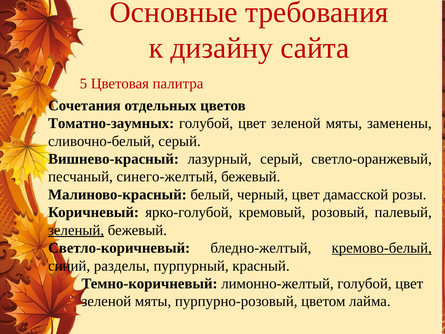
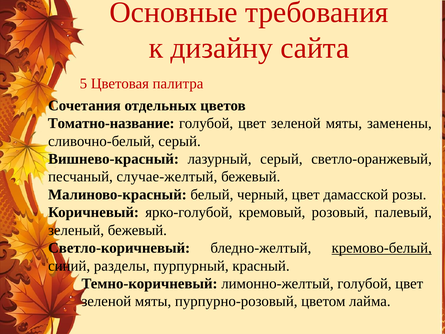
Томатно-заумных: Томатно-заумных -> Томатно-название
синего-желтый: синего-желтый -> случае-желтый
зеленый underline: present -> none
